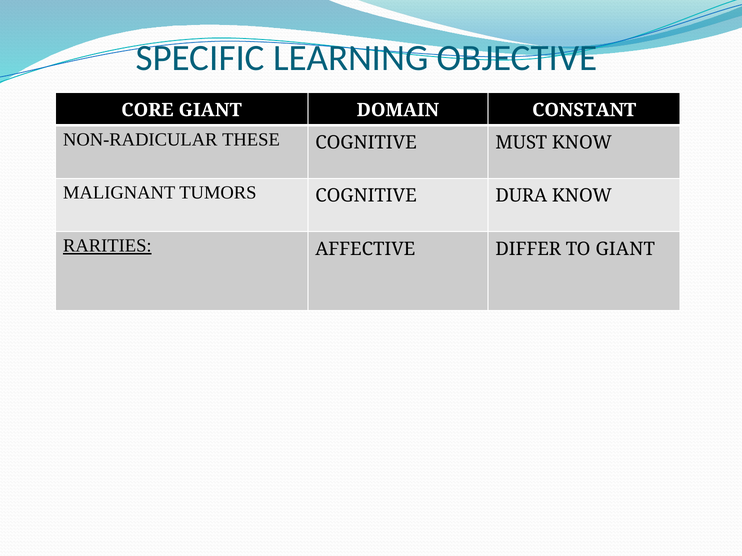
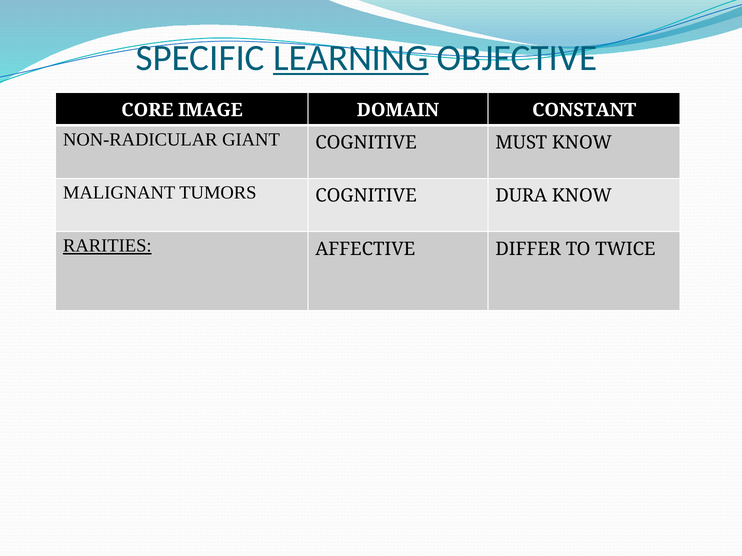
LEARNING underline: none -> present
CORE GIANT: GIANT -> IMAGE
THESE: THESE -> GIANT
TO GIANT: GIANT -> TWICE
